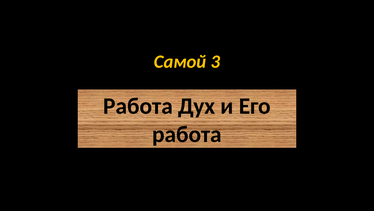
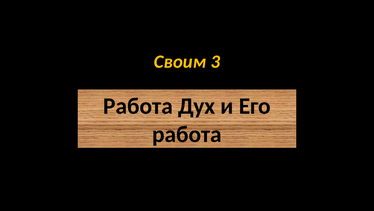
Самой: Самой -> Своим
